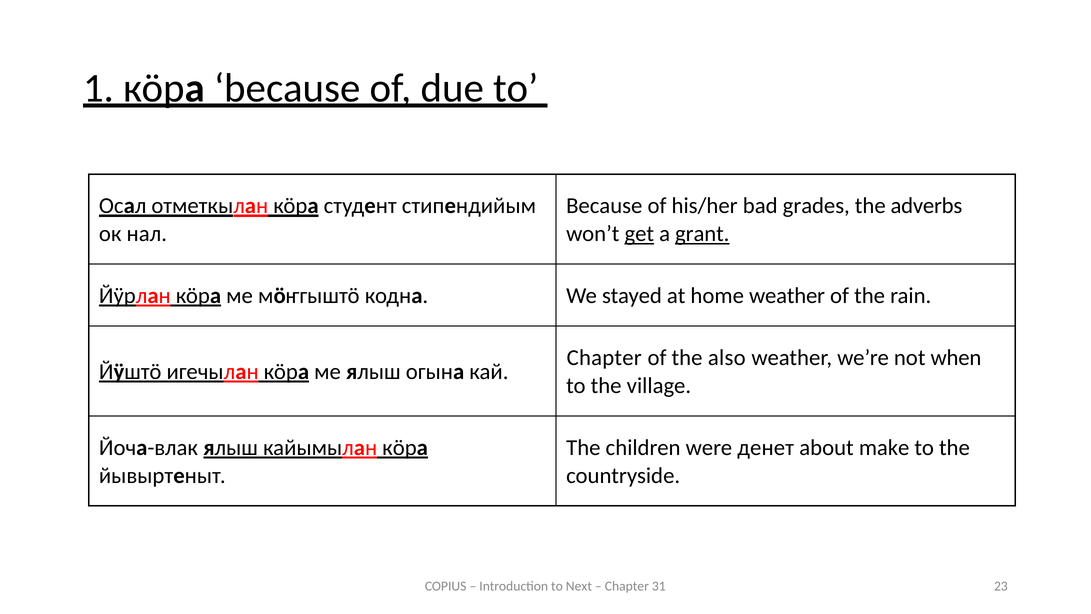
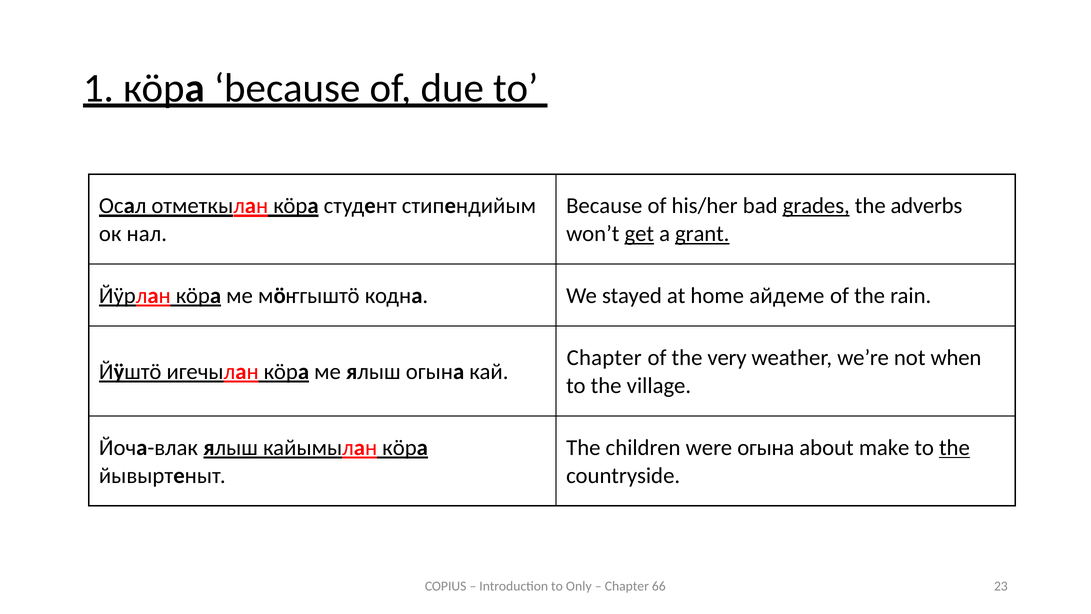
grades underline: none -> present
home weather: weather -> айдеме
also: also -> very
were денет: денет -> огына
the at (954, 447) underline: none -> present
Next: Next -> Only
31: 31 -> 66
